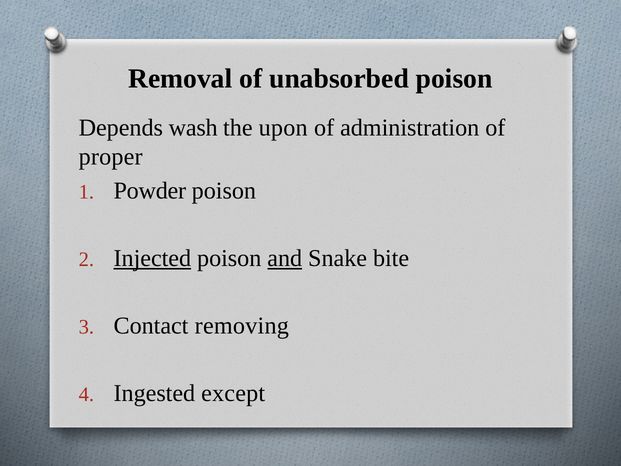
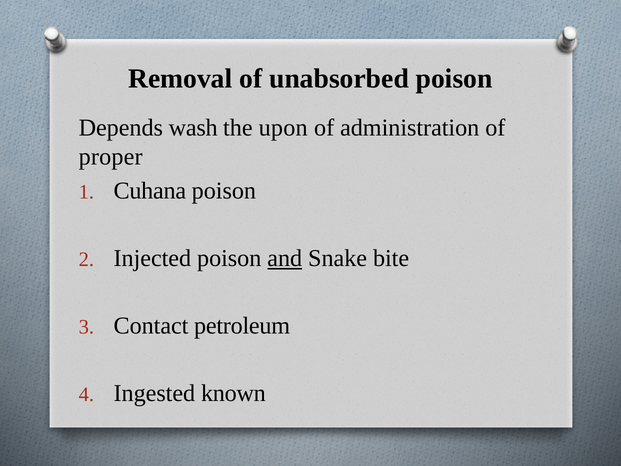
Powder: Powder -> Cuhana
Injected underline: present -> none
removing: removing -> petroleum
except: except -> known
